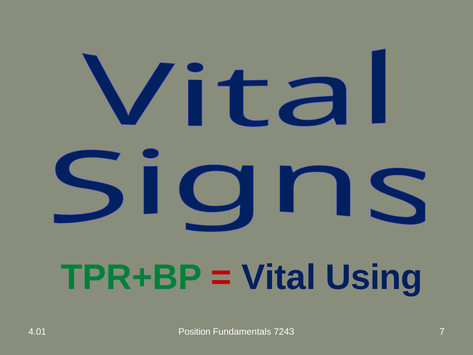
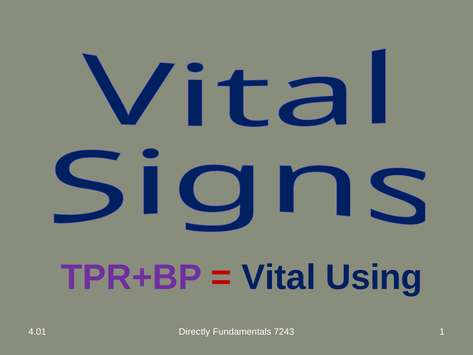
TPR+BP colour: green -> purple
Position: Position -> Directly
7: 7 -> 1
